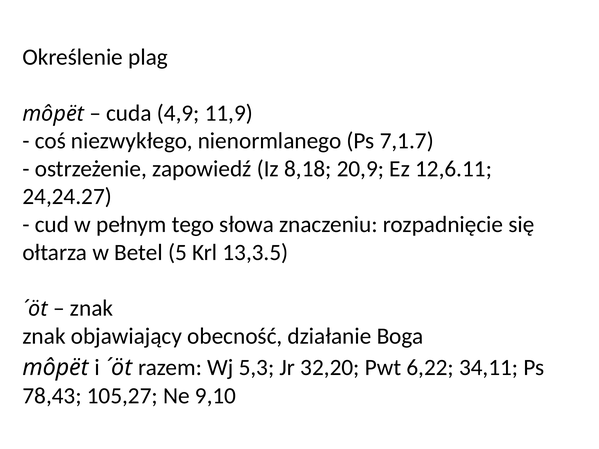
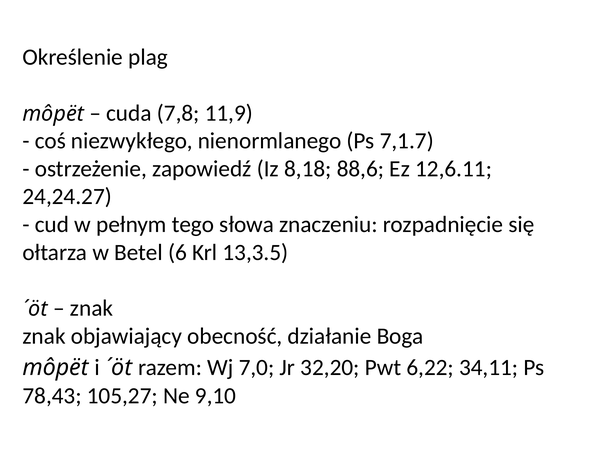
4,9: 4,9 -> 7,8
20,9: 20,9 -> 88,6
5: 5 -> 6
5,3: 5,3 -> 7,0
